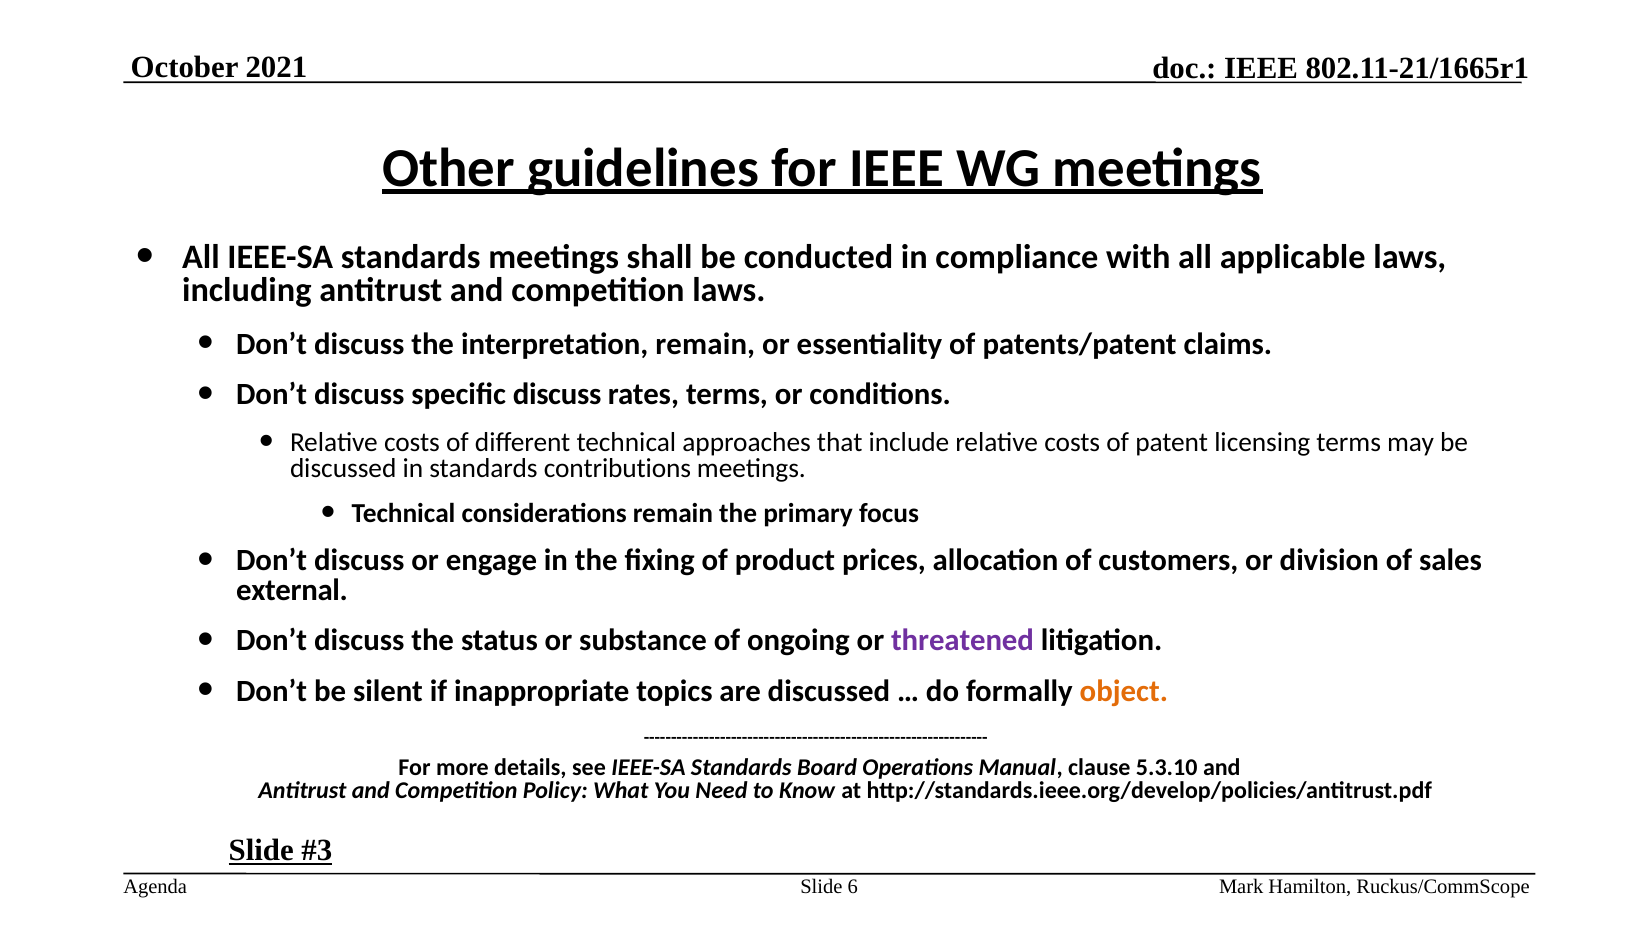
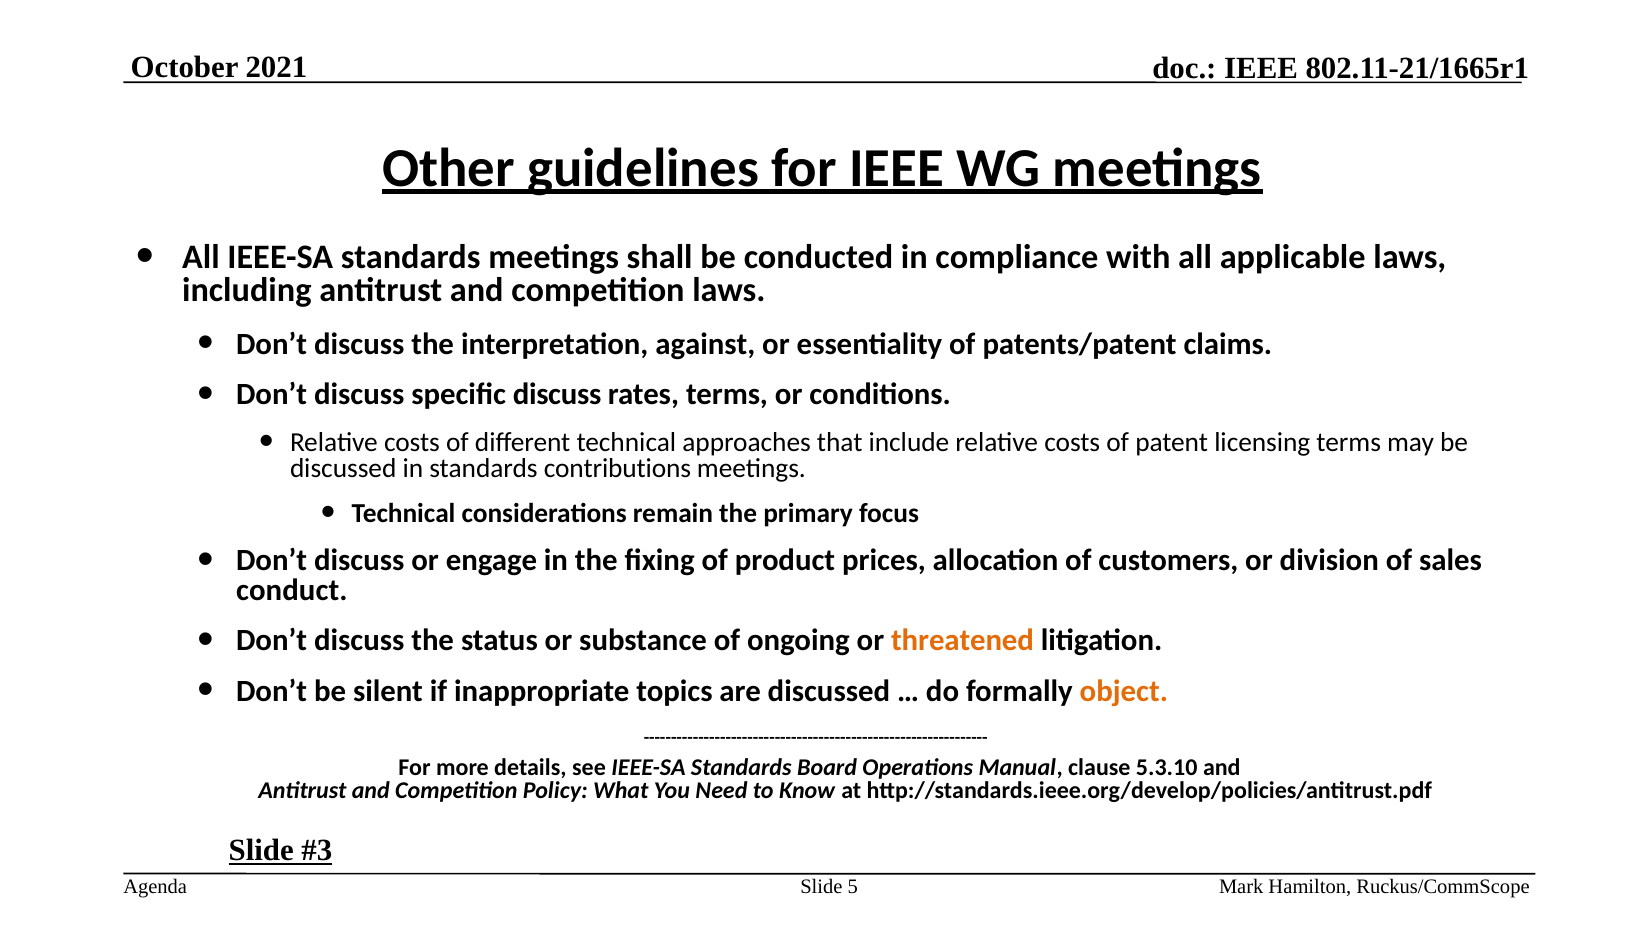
interpretation remain: remain -> against
external: external -> conduct
threatened colour: purple -> orange
6: 6 -> 5
